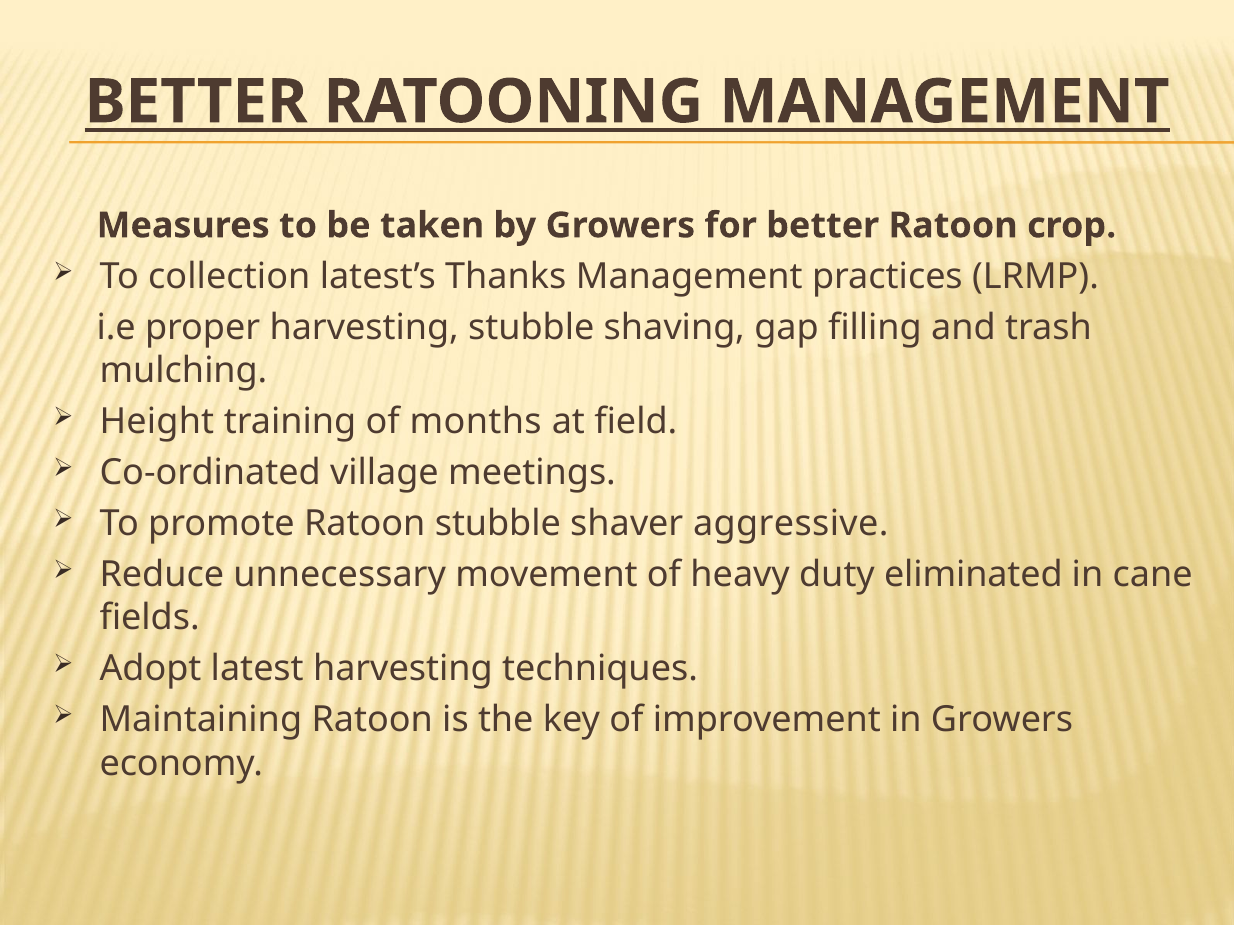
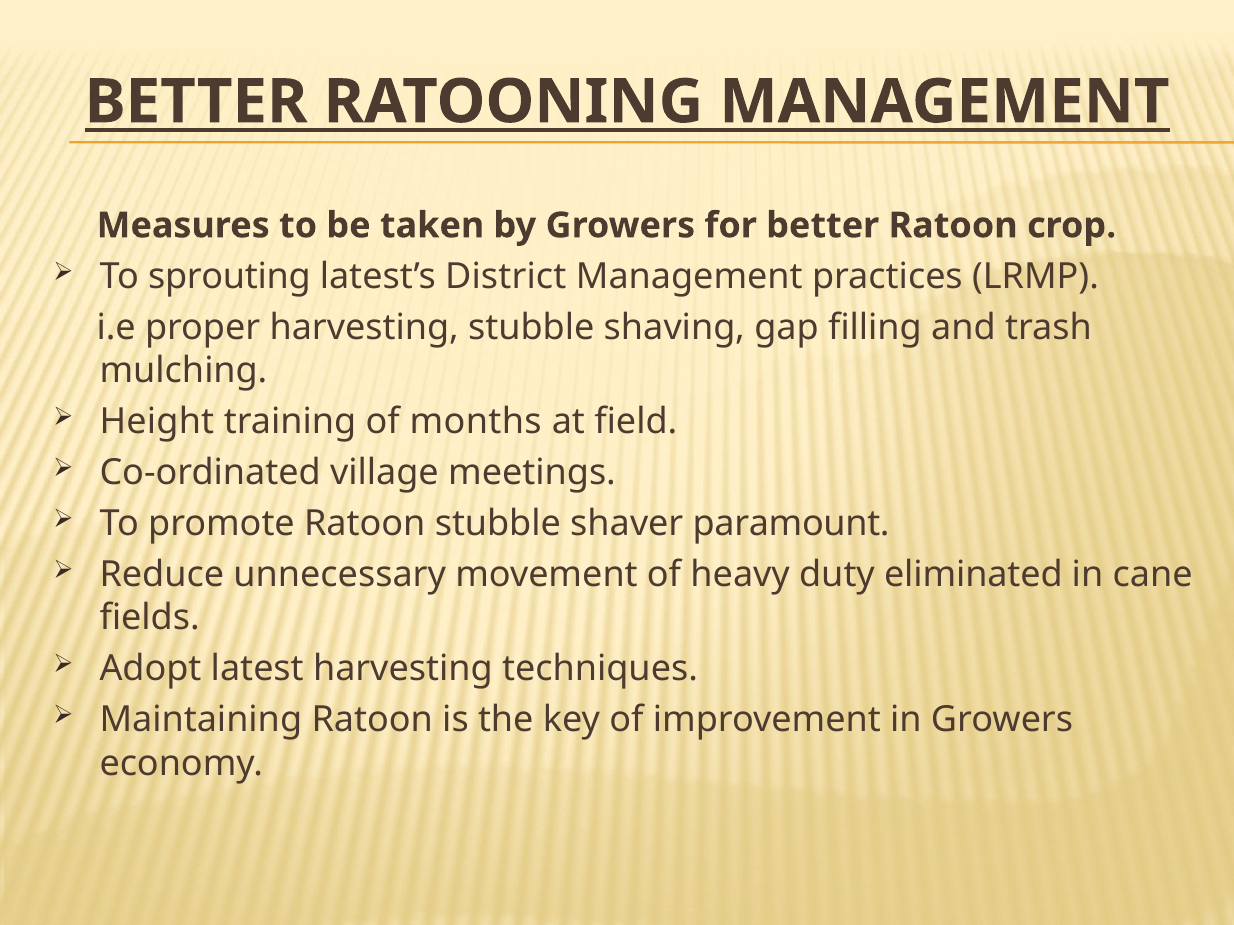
collection: collection -> sprouting
Thanks: Thanks -> District
aggressive: aggressive -> paramount
